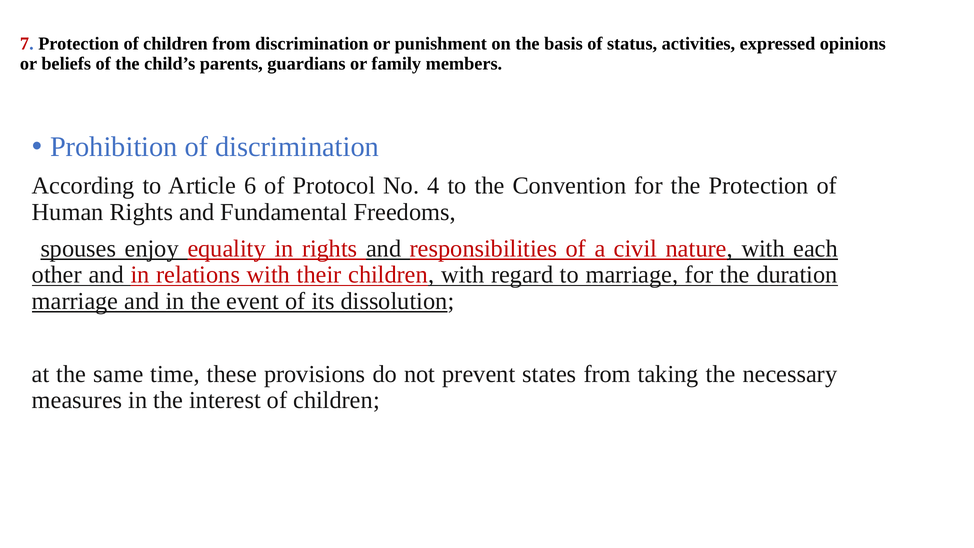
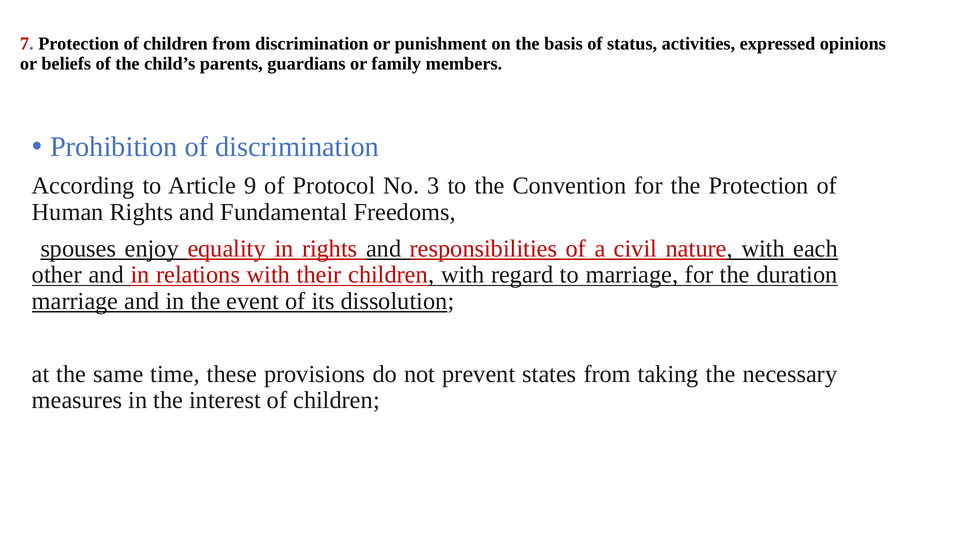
6: 6 -> 9
4: 4 -> 3
